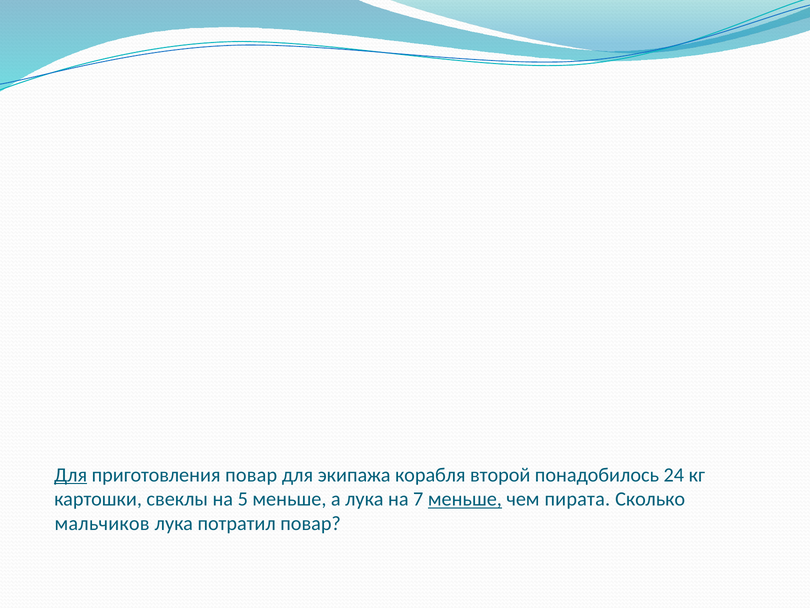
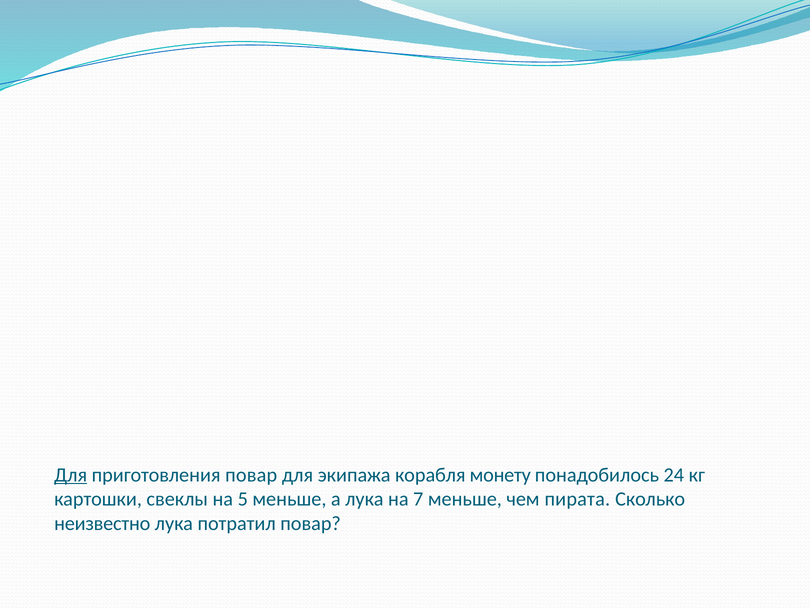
второй: второй -> монету
меньше at (465, 499) underline: present -> none
мальчиков: мальчиков -> неизвестно
